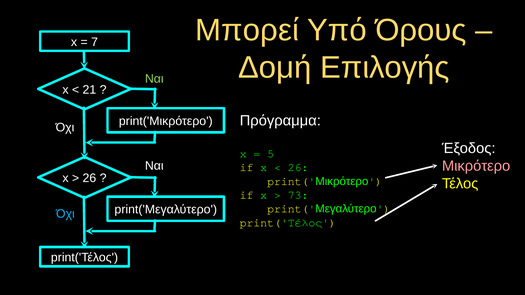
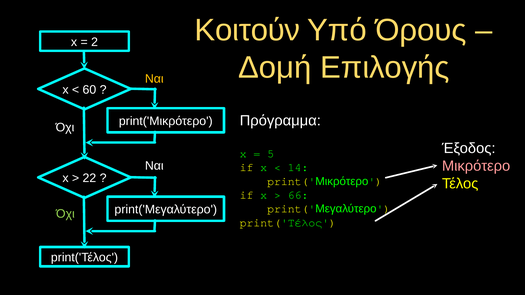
Μπορεί: Μπορεί -> Κοιτούν
7: 7 -> 2
Ναι at (154, 79) colour: light green -> yellow
21: 21 -> 60
26 at (298, 168): 26 -> 14
26 at (89, 178): 26 -> 22
73: 73 -> 66
Όχι at (65, 214) colour: light blue -> light green
